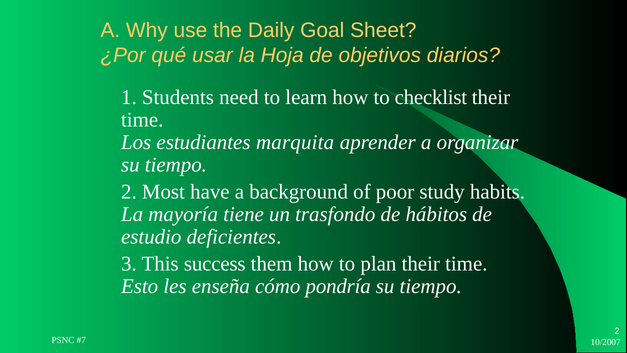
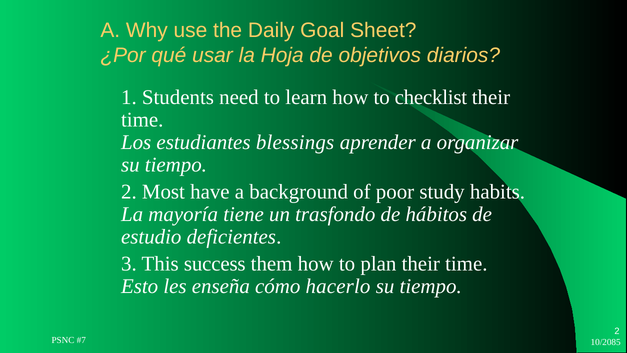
marquita: marquita -> blessings
pondría: pondría -> hacerlo
10/2007: 10/2007 -> 10/2085
